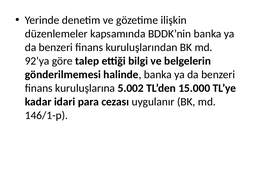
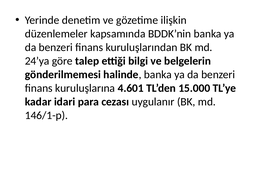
92’ya: 92’ya -> 24’ya
5.002: 5.002 -> 4.601
